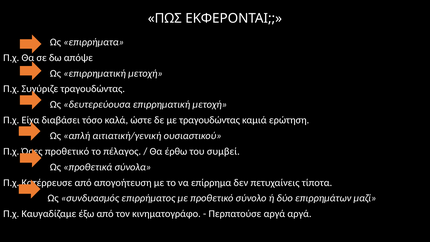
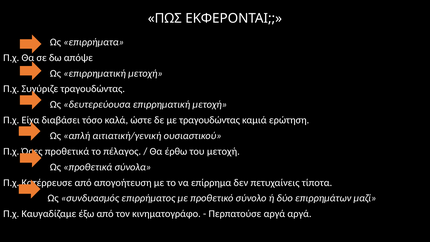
προθετικό at (67, 151): προθετικό -> προθετικά
του συμβεί: συμβεί -> μετοχή
